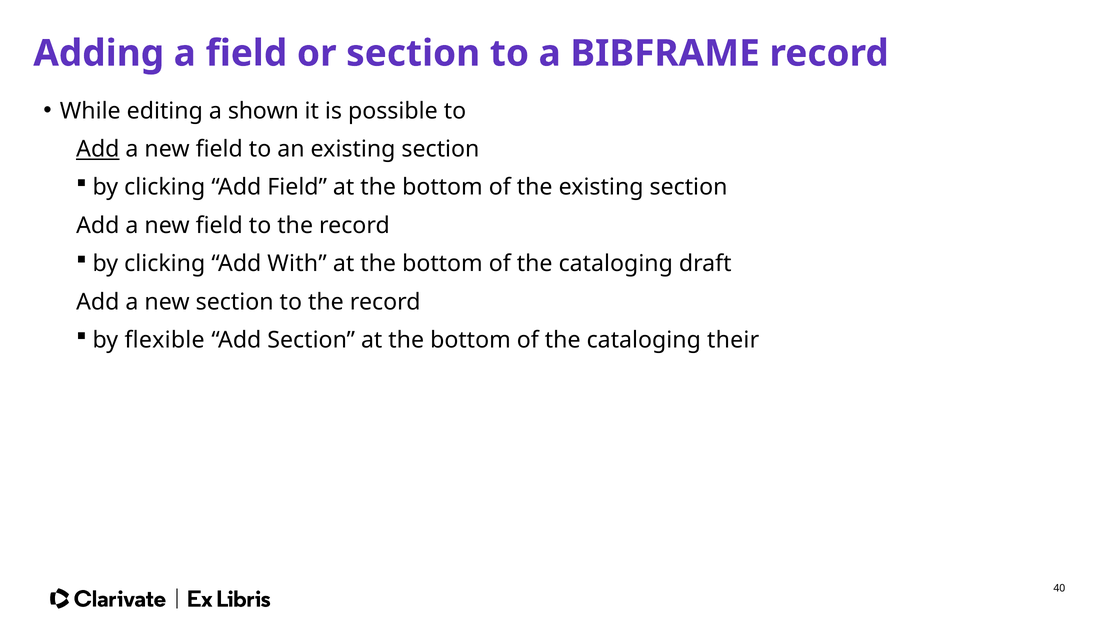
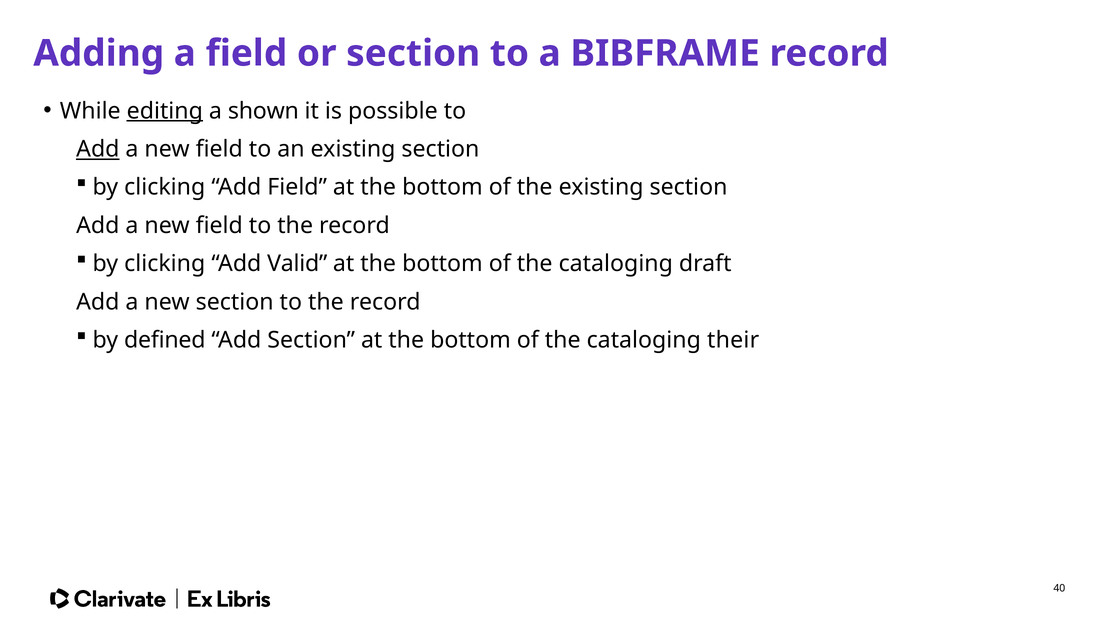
editing underline: none -> present
With: With -> Valid
flexible: flexible -> defined
